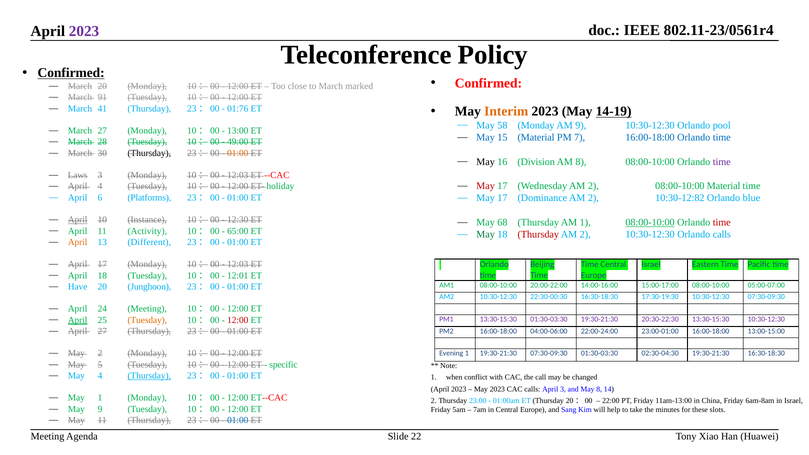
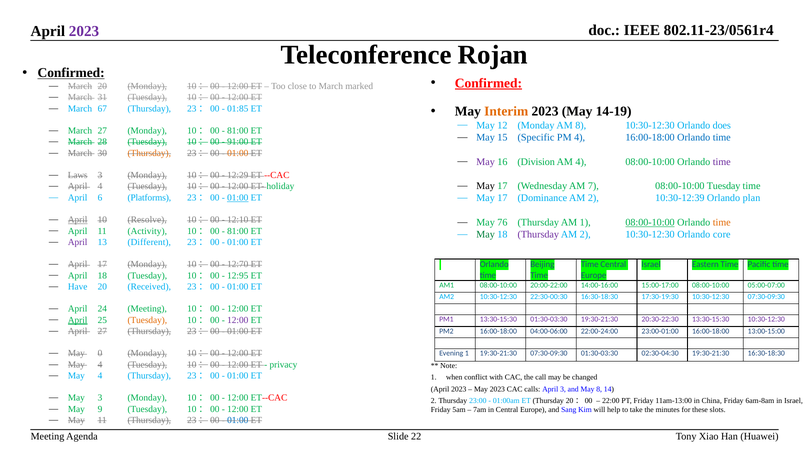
Policy: Policy -> Rojan
Confirmed at (488, 83) underline: none -> present
91: 91 -> 31
41: 41 -> 67
01:76: 01:76 -> 01:85
14-19 underline: present -> none
58: 58 -> 12
AM 9: 9 -> 8
pool: pool -> does
13:00 at (238, 131): 13:00 -> 81:00
15 Material: Material -> Specific
PM 7: 7 -> 4
49:00: 49:00 -> 91:00
Thursday at (149, 153) colour: black -> orange
May at (486, 162) colour: black -> purple
AM 8: 8 -> 4
12:03 at (238, 175): 12:03 -> 12:29
May at (486, 186) colour: red -> black
Wednesday AM 2: 2 -> 7
08:00-10:00 Material: Material -> Tuesday
01:00 at (238, 198) underline: none -> present
10:30-12:82: 10:30-12:82 -> 10:30-12:39
blue: blue -> plan
Instance: Instance -> Resolve
12:30: 12:30 -> 12:10
68: 68 -> 76
time at (722, 222) colour: red -> orange
65:00 at (238, 231): 65:00 -> 81:00
Thursday at (538, 235) colour: red -> purple
Orlando calls: calls -> core
April at (78, 242) colour: orange -> purple
12:03 at (238, 264): 12:03 -> 12:70
12:01: 12:01 -> 12:95
Junghoon: Junghoon -> Received
12:00 at (238, 320) colour: red -> purple
May 2: 2 -> 0
5 at (100, 365): 5 -> 4
specific: specific -> privacy
Thursday at (149, 376) underline: present -> none
May 1: 1 -> 3
